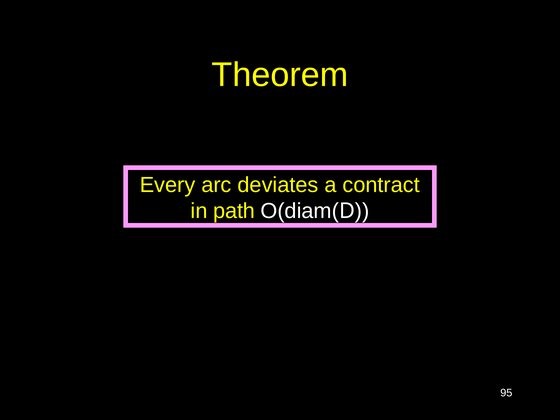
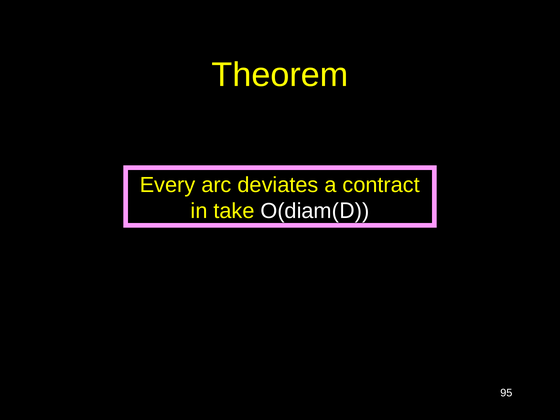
path: path -> take
